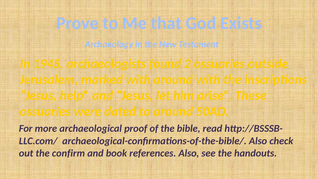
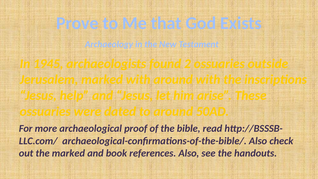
the confirm: confirm -> marked
